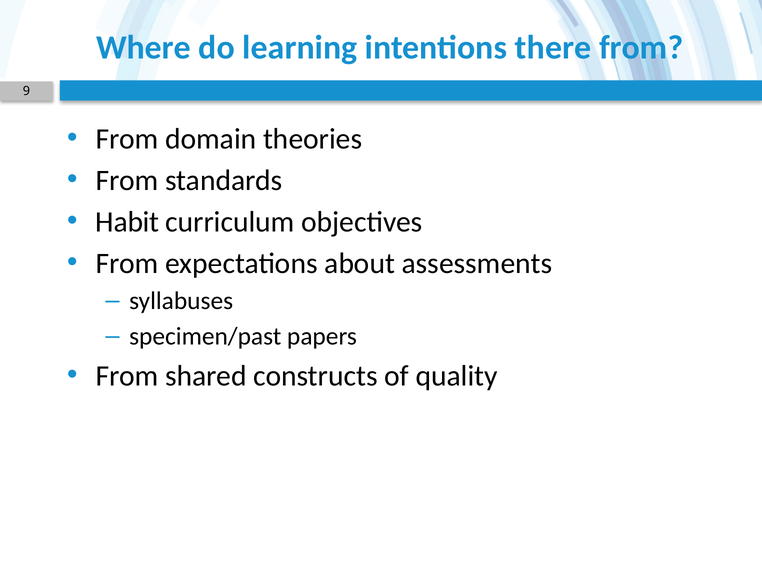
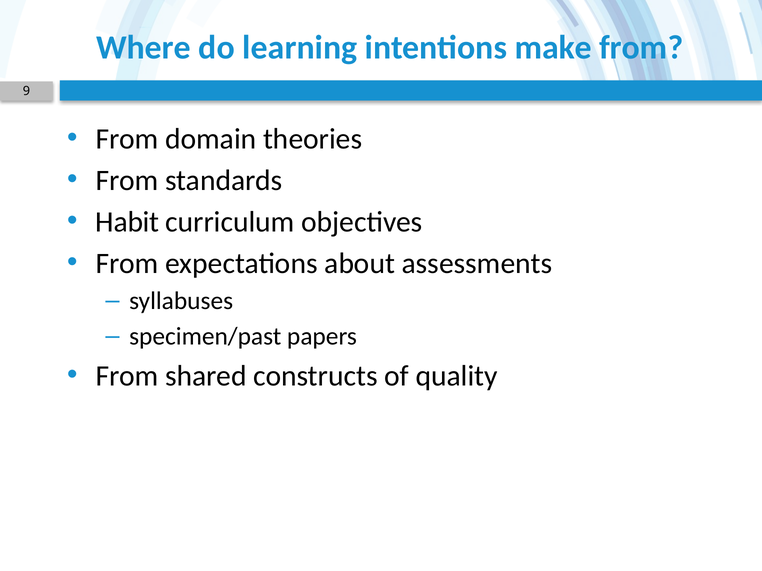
there: there -> make
